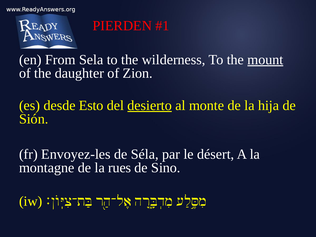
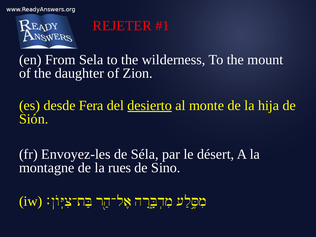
PIERDEN: PIERDEN -> REJETER
mount underline: present -> none
Esto: Esto -> Fera
